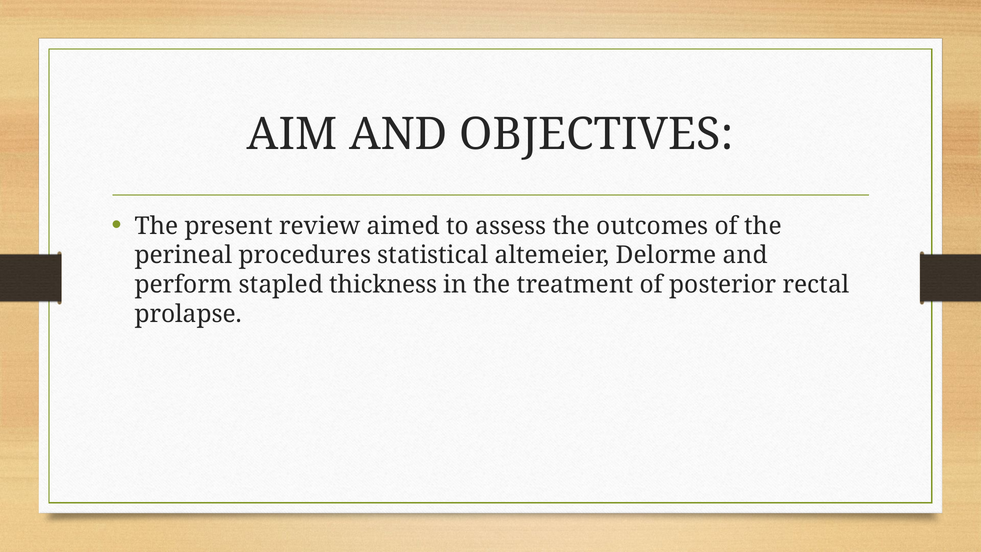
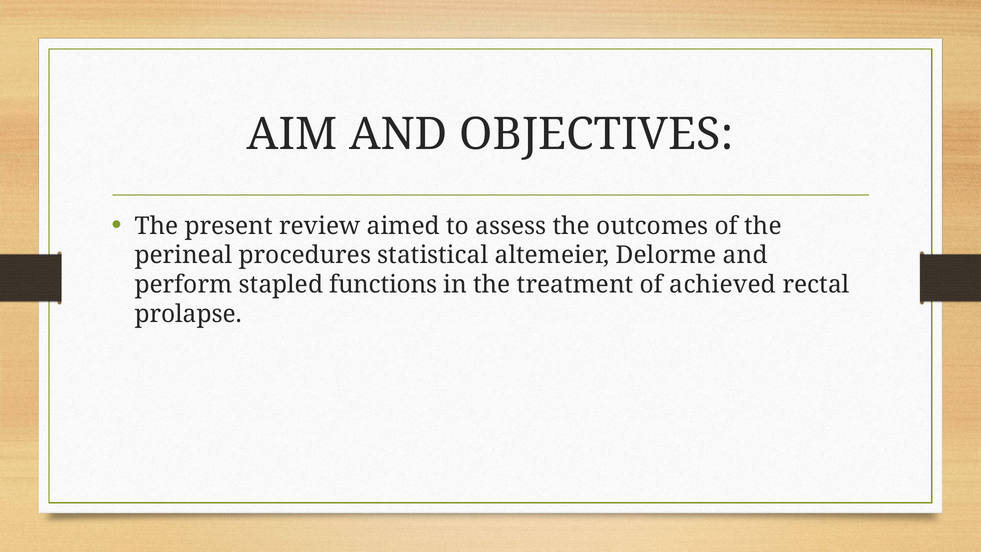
thickness: thickness -> functions
posterior: posterior -> achieved
